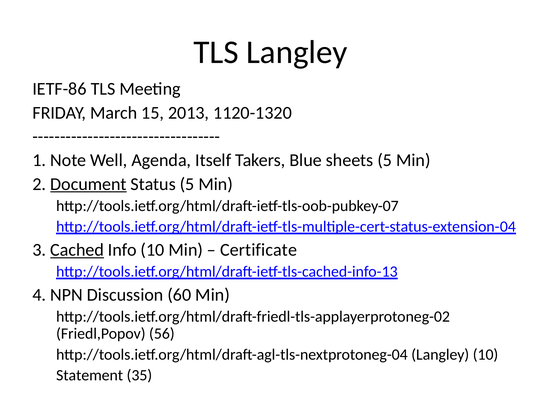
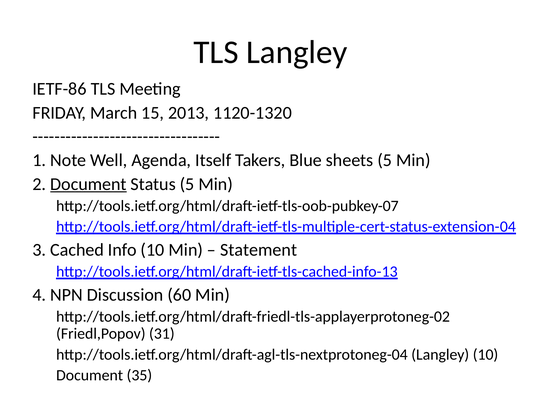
Cached underline: present -> none
Certificate: Certificate -> Statement
56: 56 -> 31
Statement at (90, 375): Statement -> Document
